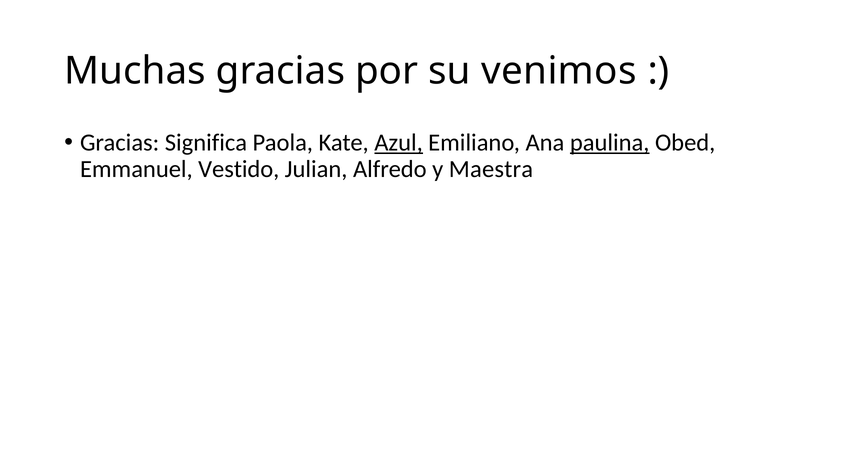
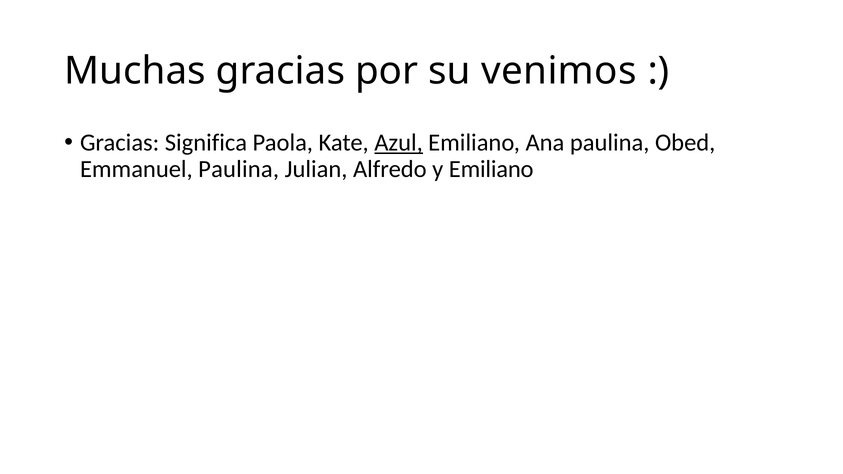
paulina at (610, 143) underline: present -> none
Emmanuel Vestido: Vestido -> Paulina
y Maestra: Maestra -> Emiliano
